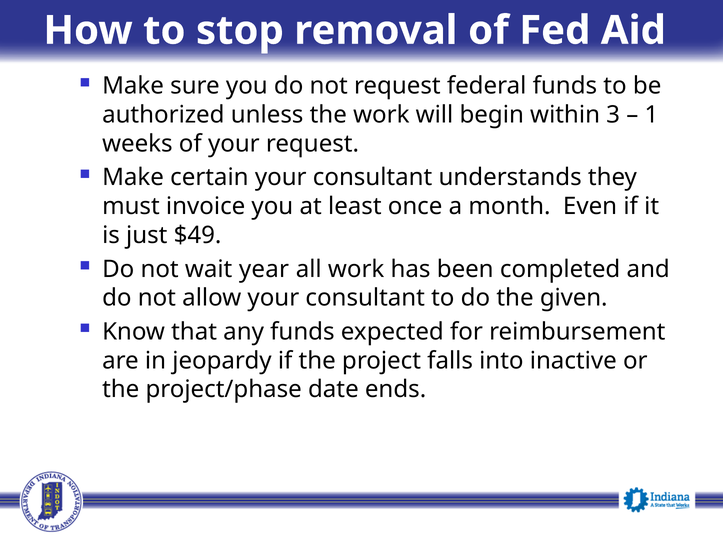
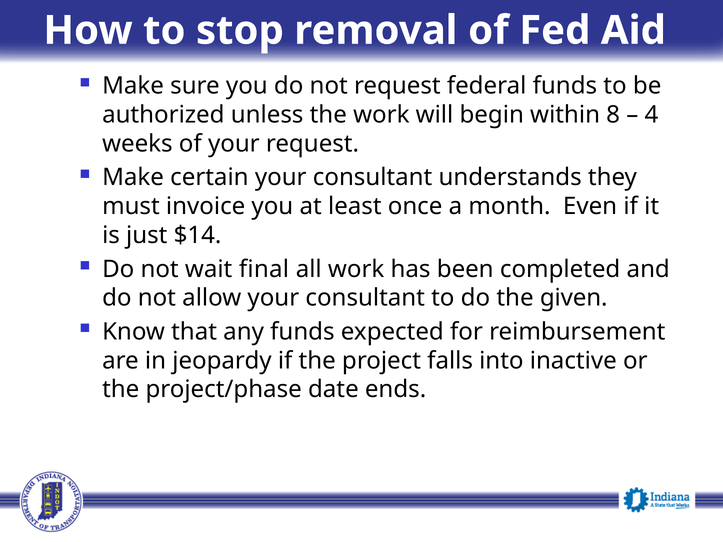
3: 3 -> 8
1: 1 -> 4
$49: $49 -> $14
year: year -> final
